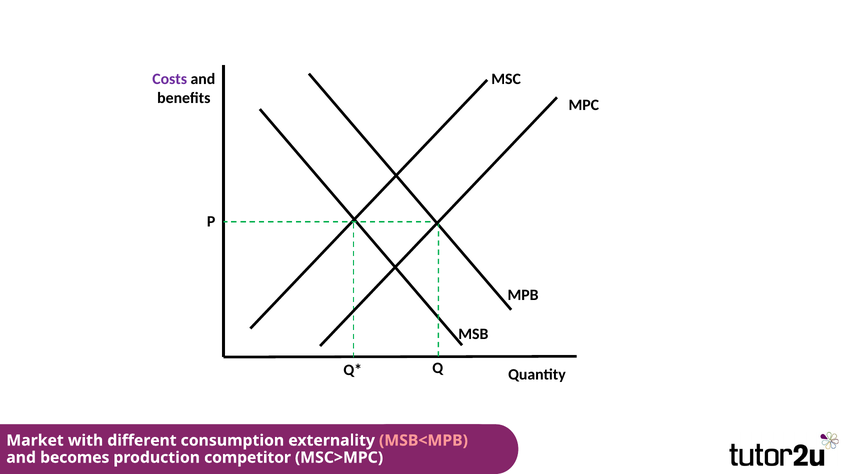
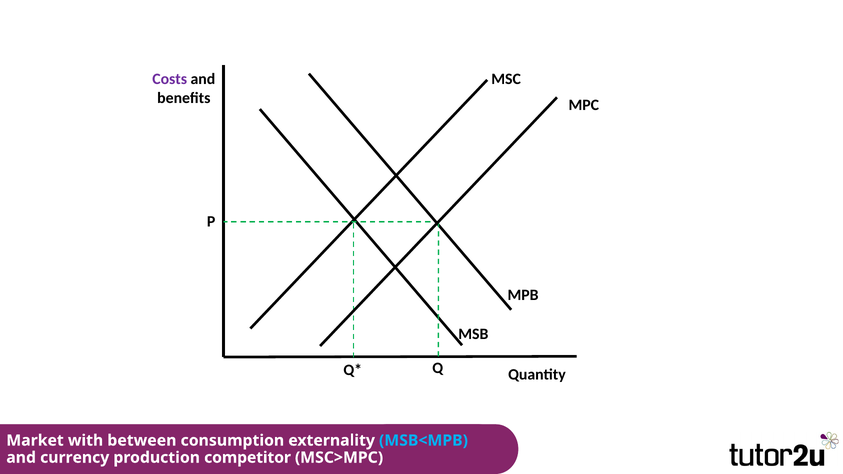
different: different -> between
MSB<MPB colour: pink -> light blue
becomes: becomes -> currency
